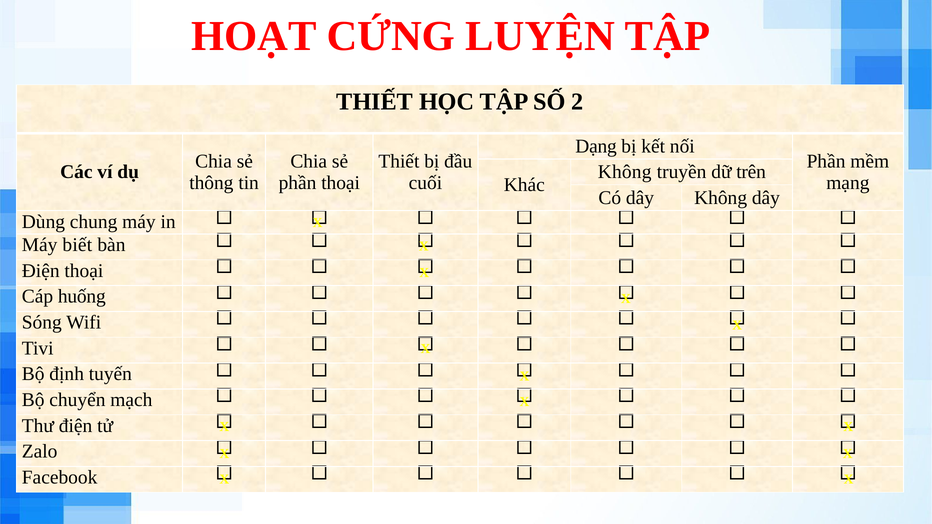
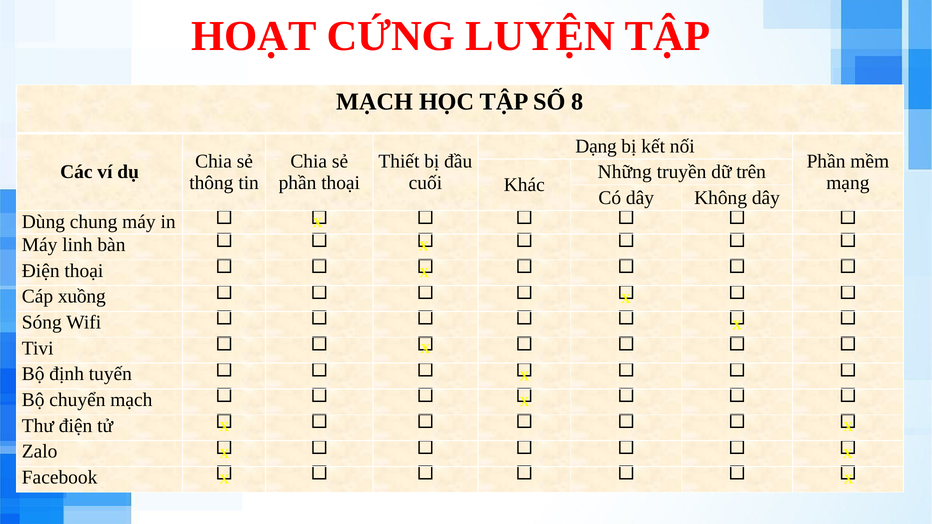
THIẾT at (375, 102): THIẾT -> MẠCH
2: 2 -> 8
Không at (625, 172): Không -> Những
biết: biết -> linh
huống: huống -> xuồng
